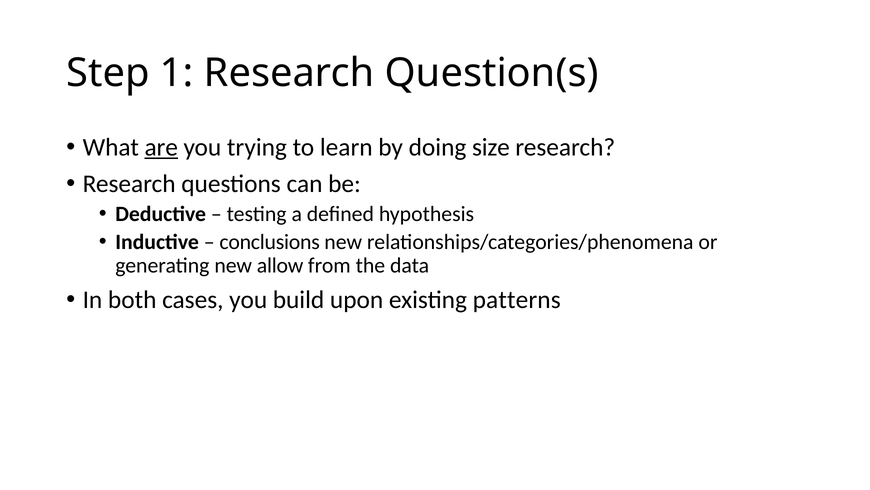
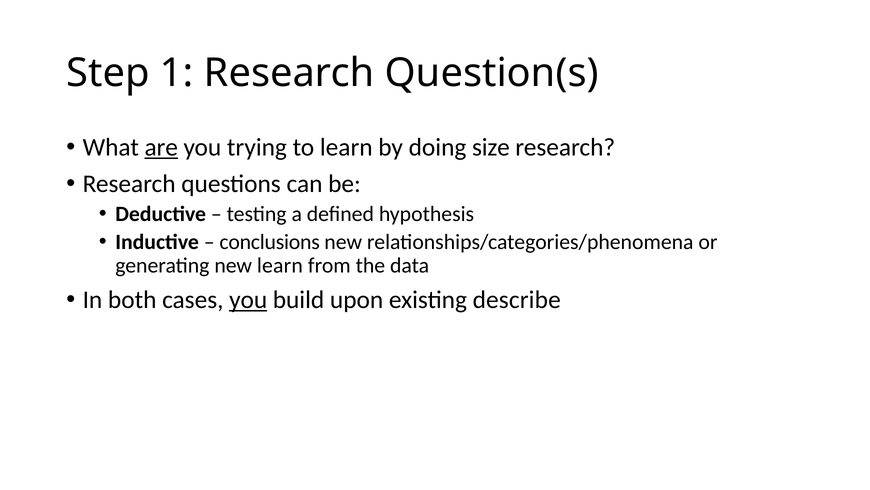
new allow: allow -> learn
you at (248, 300) underline: none -> present
patterns: patterns -> describe
